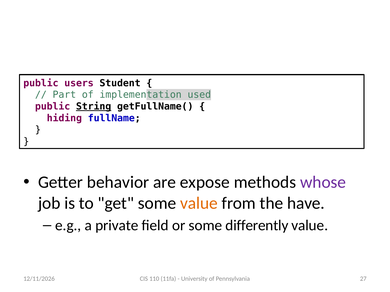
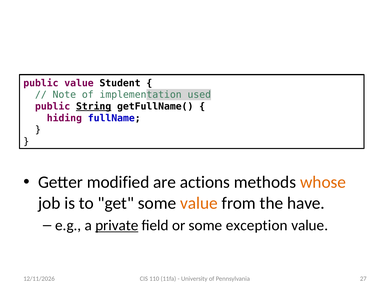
public users: users -> value
Part: Part -> Note
behavior: behavior -> modified
expose: expose -> actions
whose colour: purple -> orange
private underline: none -> present
differently: differently -> exception
